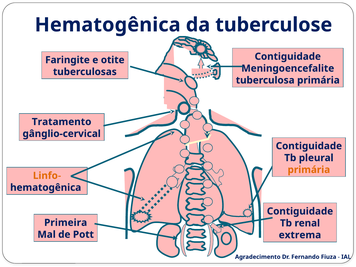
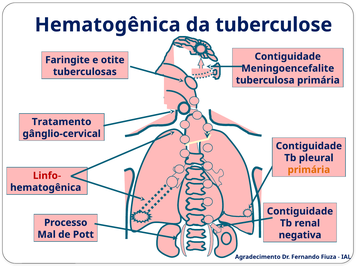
Linfo- colour: orange -> red
Primeira: Primeira -> Processo
extrema: extrema -> negativa
